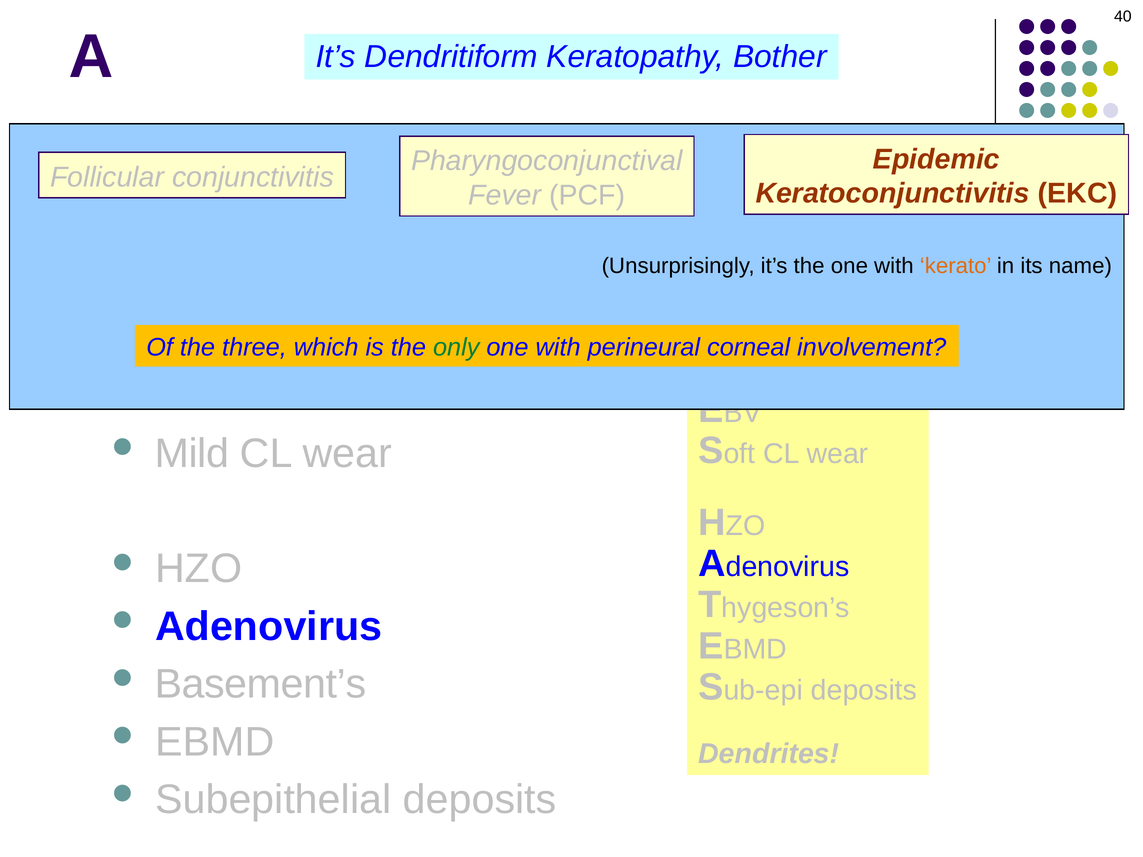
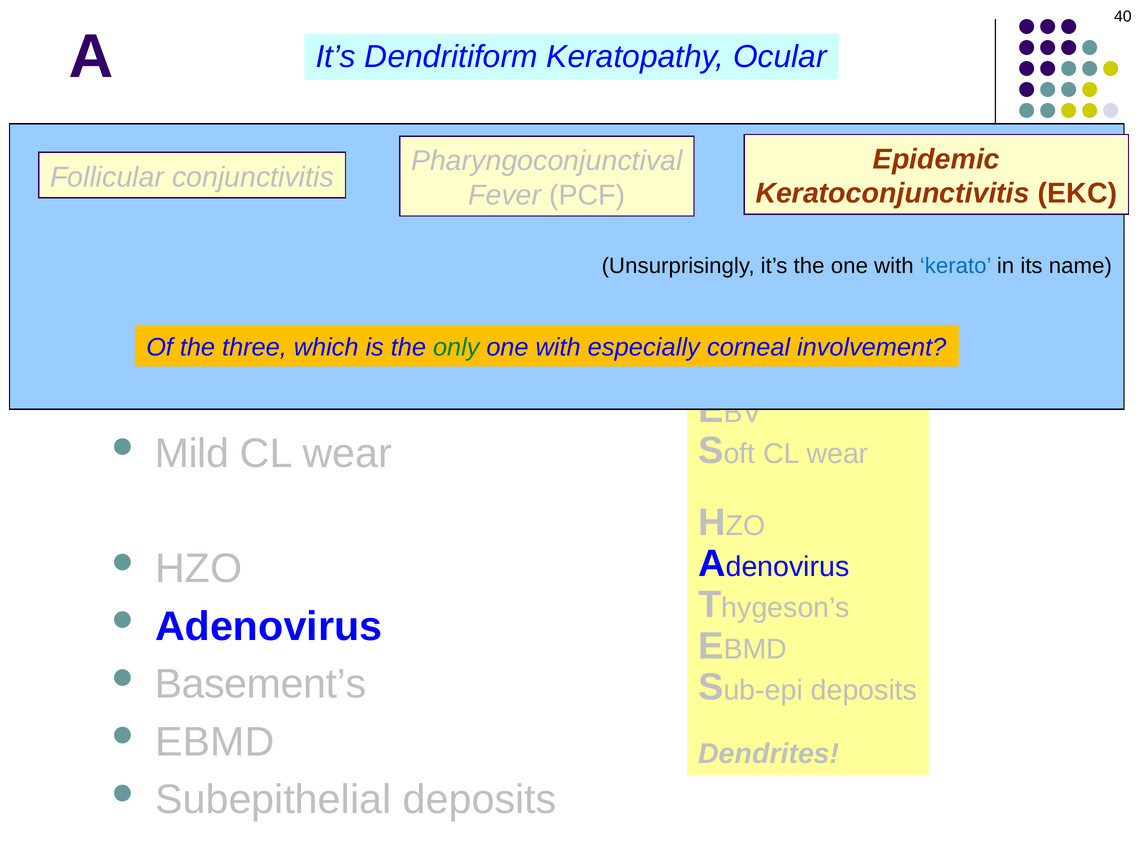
Bother: Bother -> Ocular
kerato colour: orange -> blue
perineural: perineural -> especially
